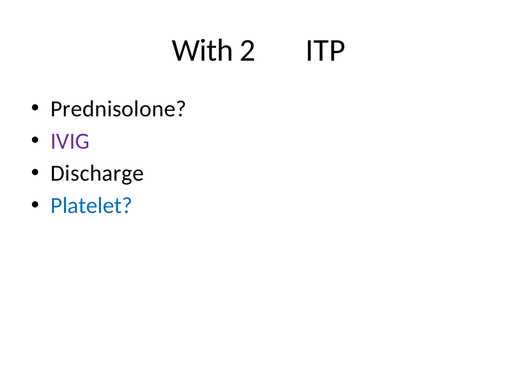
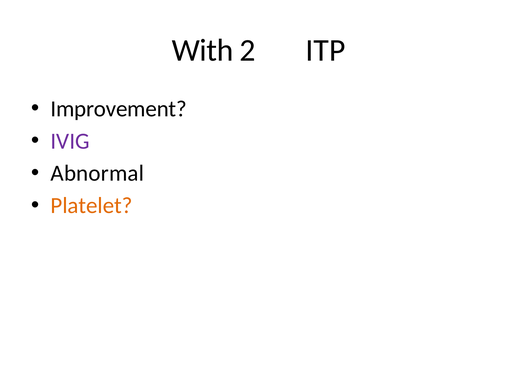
Prednisolone: Prednisolone -> Improvement
Discharge: Discharge -> Abnormal
Platelet colour: blue -> orange
